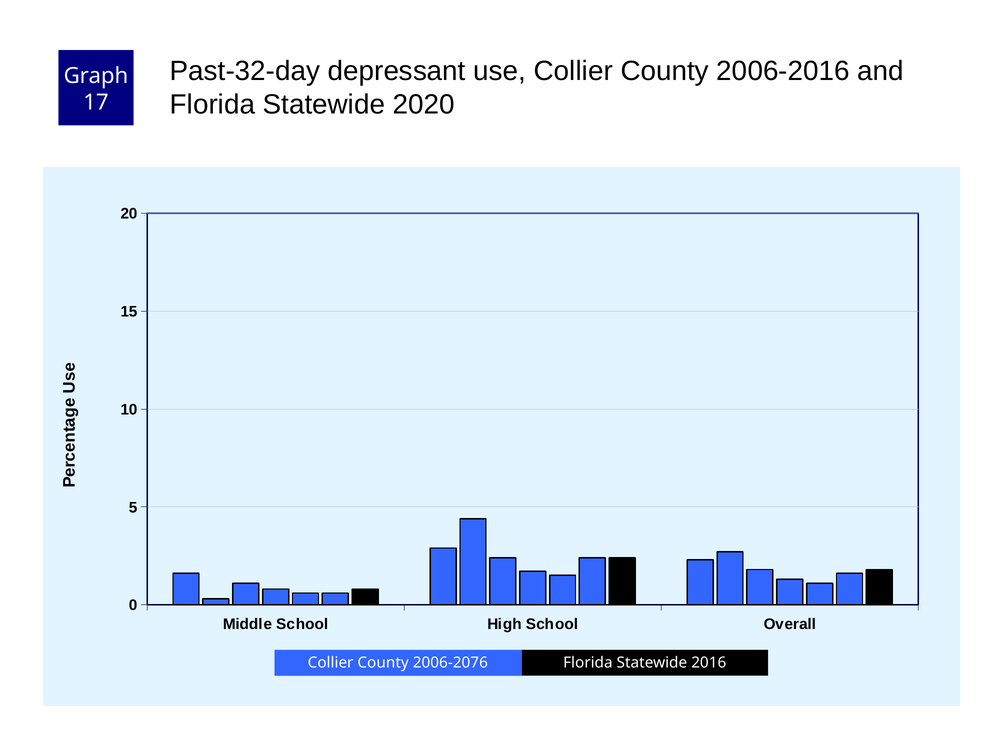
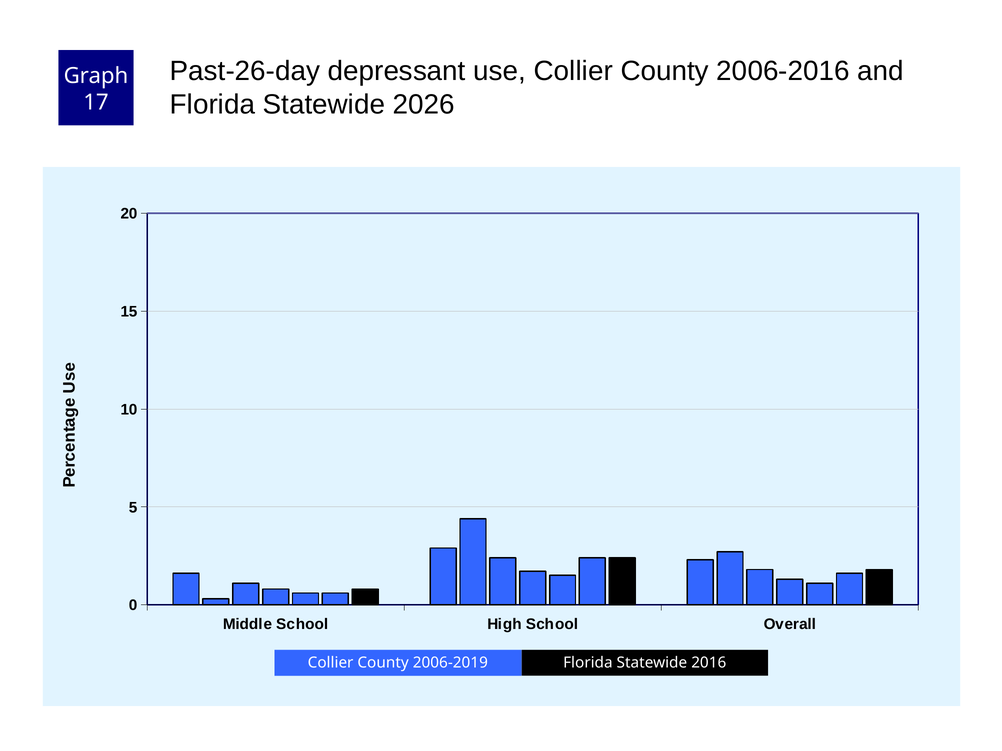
Past-32-day: Past-32-day -> Past-26-day
2020: 2020 -> 2026
2006-2076: 2006-2076 -> 2006-2019
